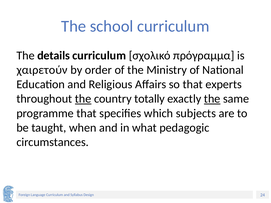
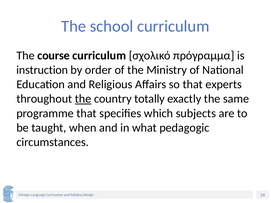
details: details -> course
χαιρετούν: χαιρετούν -> instruction
the at (212, 99) underline: present -> none
